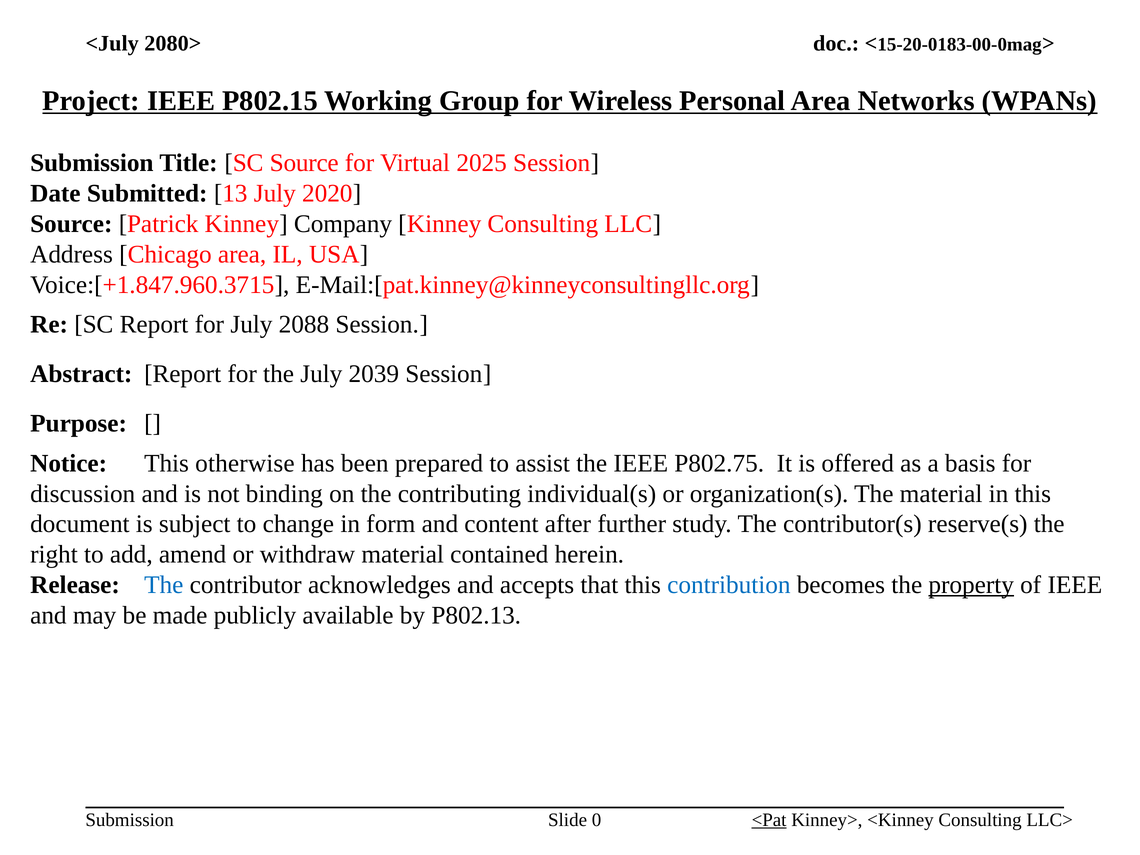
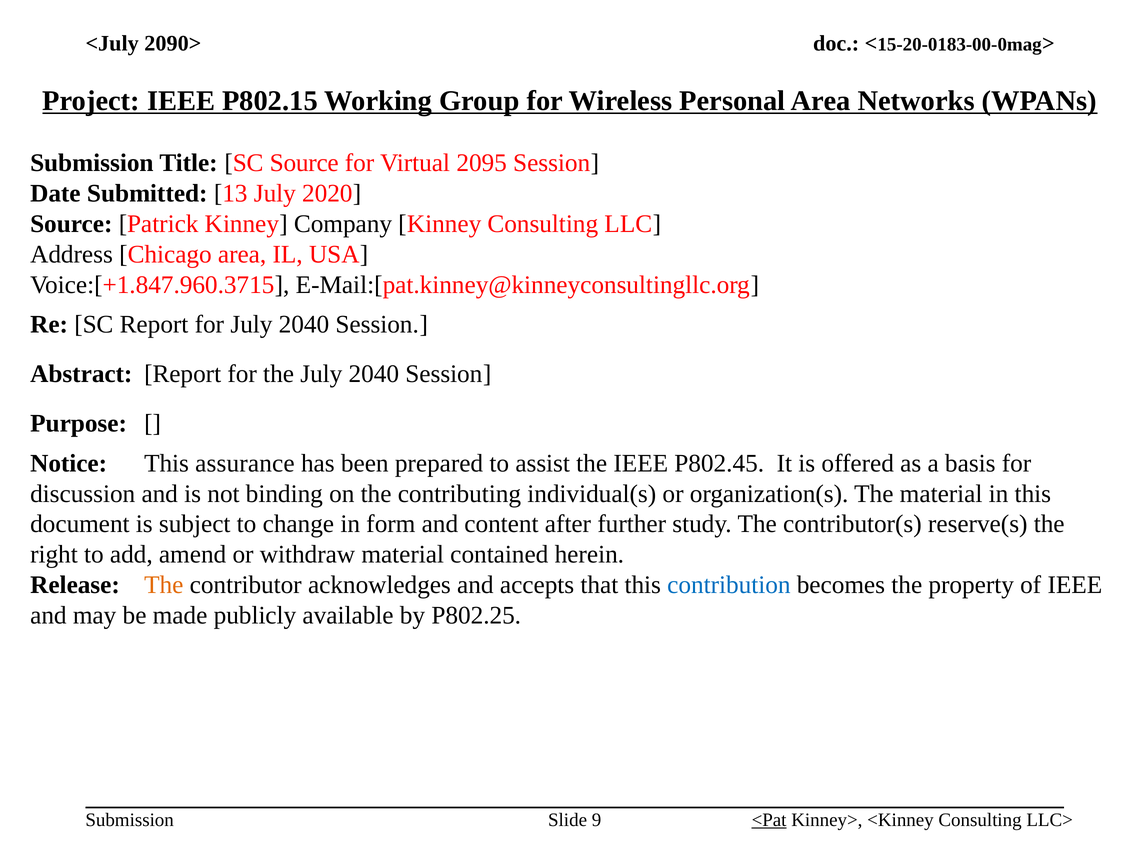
2080>: 2080> -> 2090>
2025: 2025 -> 2095
for July 2088: 2088 -> 2040
the July 2039: 2039 -> 2040
otherwise: otherwise -> assurance
P802.75: P802.75 -> P802.45
The at (164, 585) colour: blue -> orange
property underline: present -> none
P802.13: P802.13 -> P802.25
0: 0 -> 9
